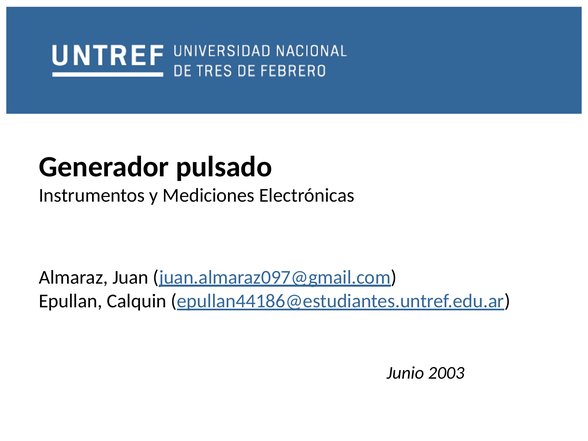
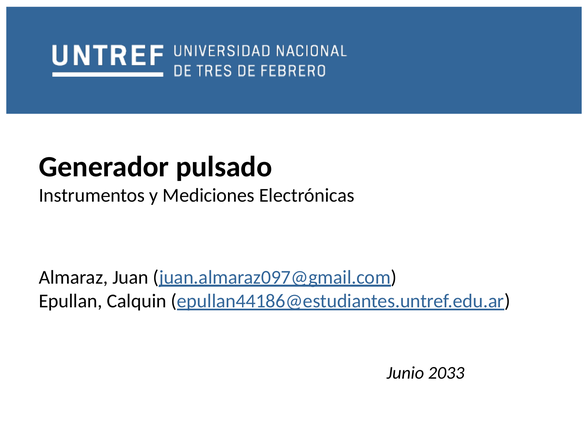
2003: 2003 -> 2033
